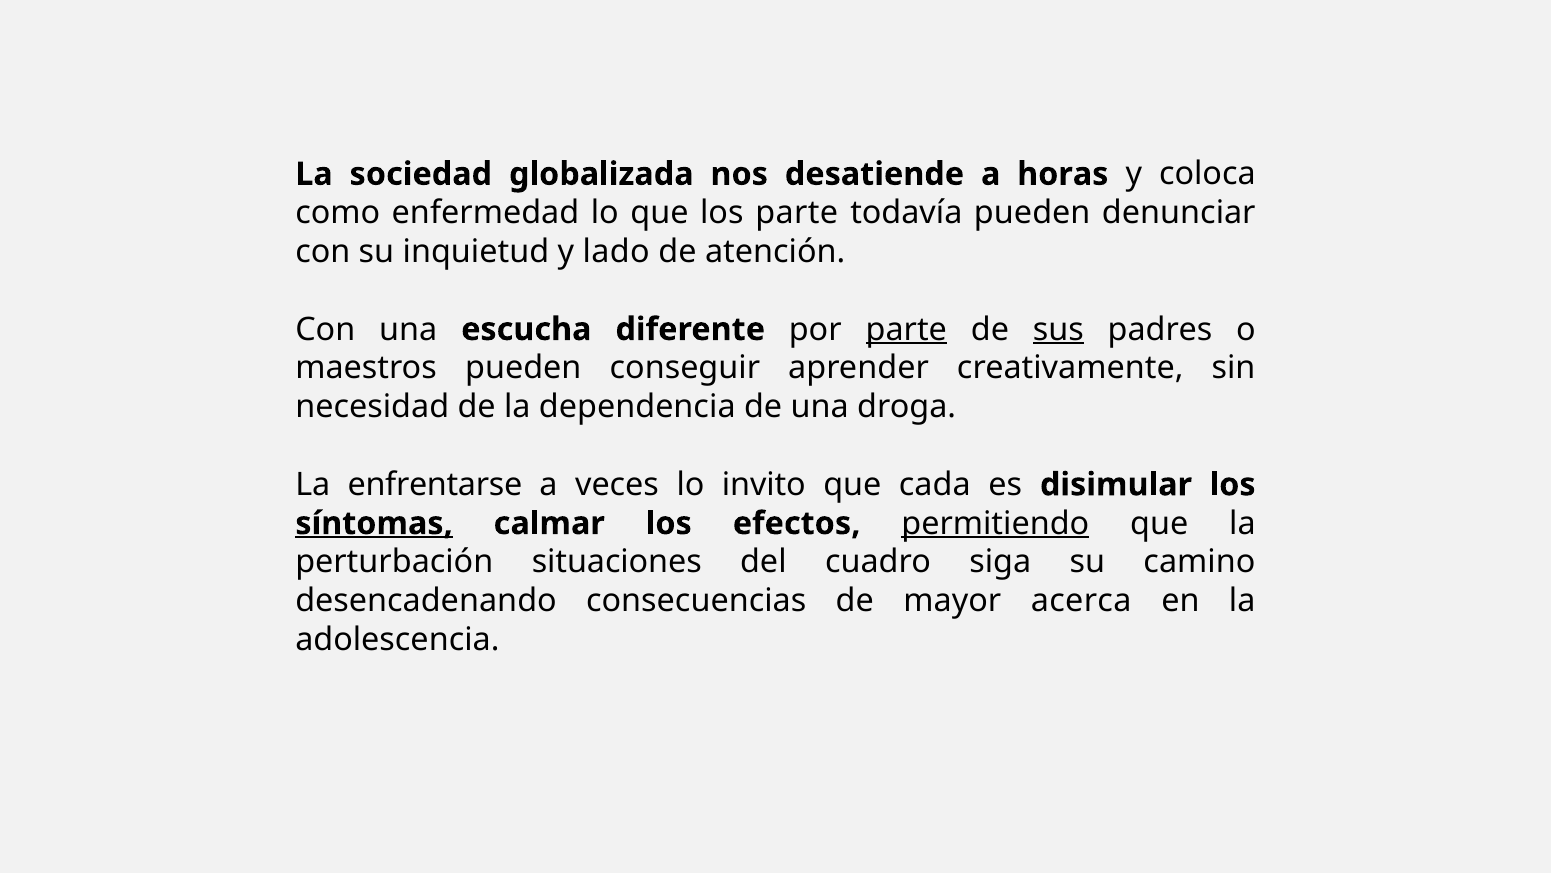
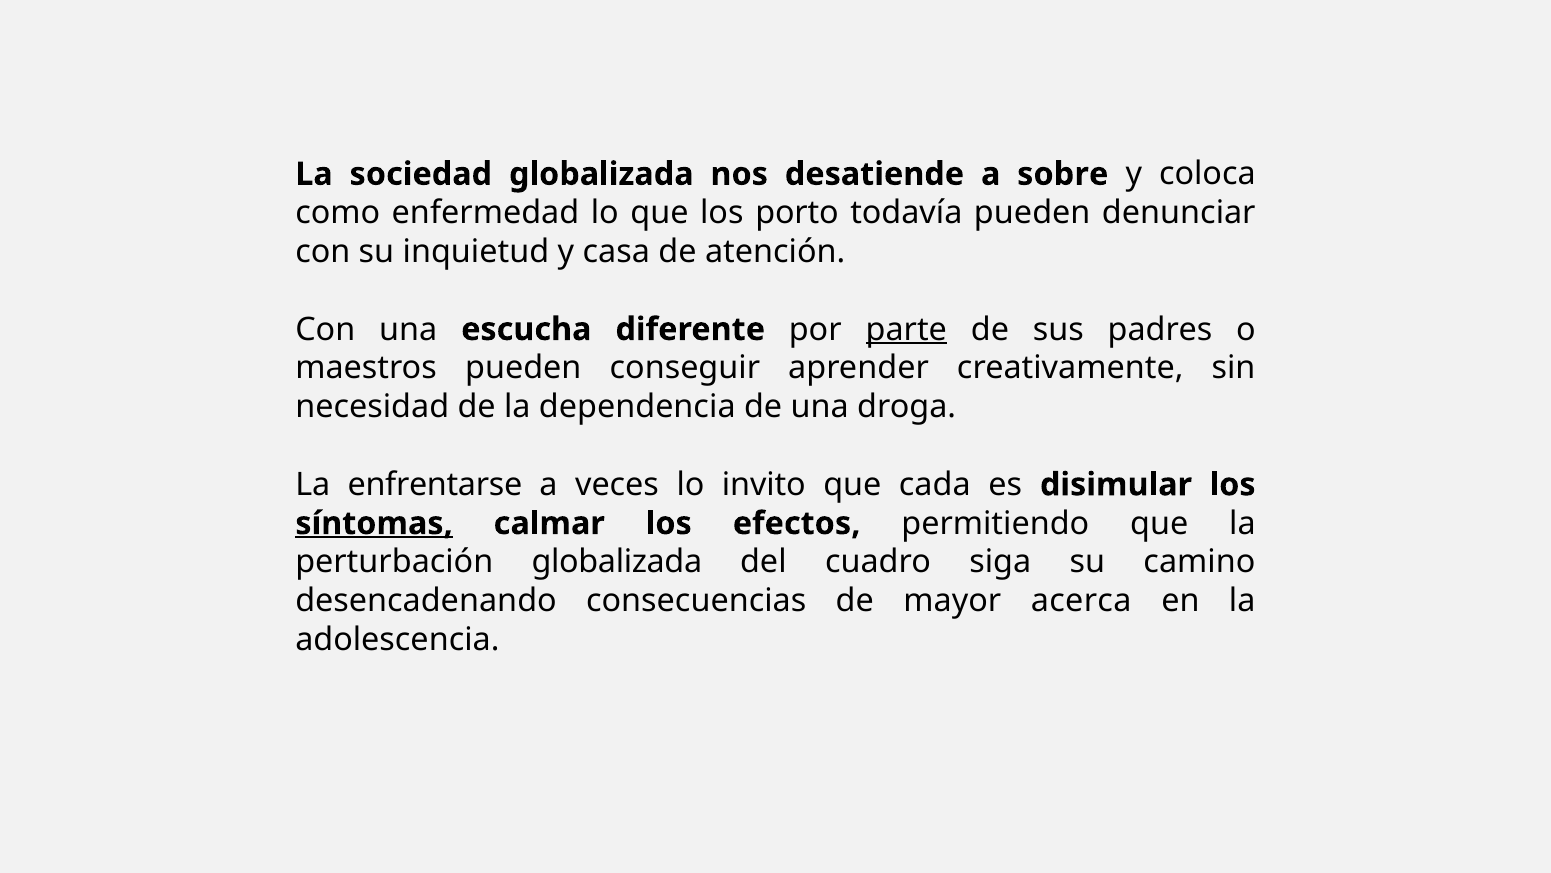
horas: horas -> sobre
los parte: parte -> porto
lado: lado -> casa
sus underline: present -> none
permitiendo underline: present -> none
perturbación situaciones: situaciones -> globalizada
